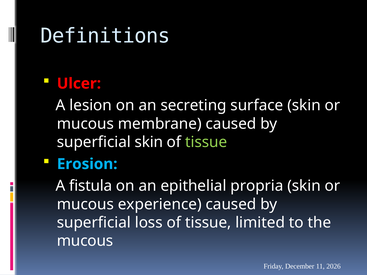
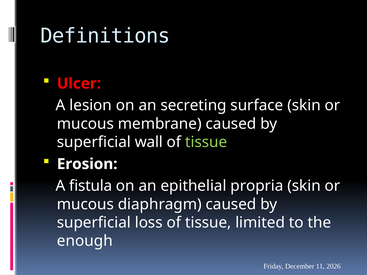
superficial skin: skin -> wall
Erosion colour: light blue -> white
experience: experience -> diaphragm
mucous at (85, 241): mucous -> enough
